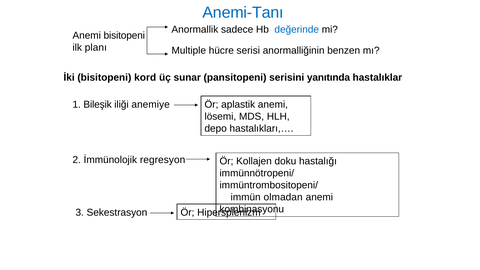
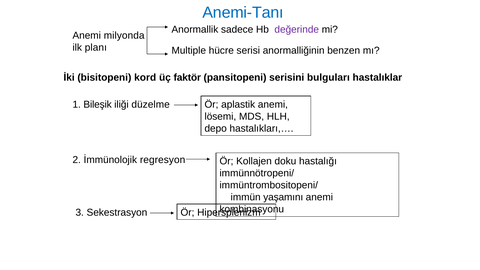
değerinde colour: blue -> purple
Anemi bisitopeni: bisitopeni -> milyonda
sunar: sunar -> faktör
yanıtında: yanıtında -> bulguları
anemiye: anemiye -> düzelme
olmadan: olmadan -> yaşamını
